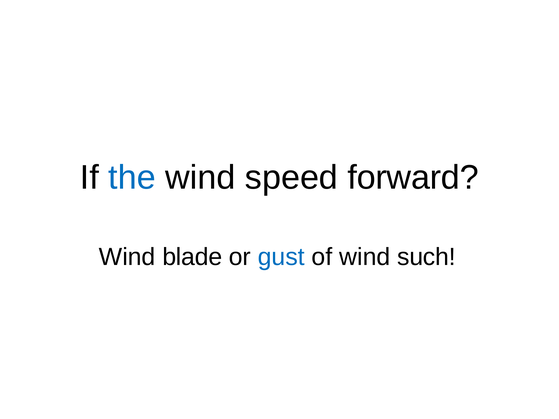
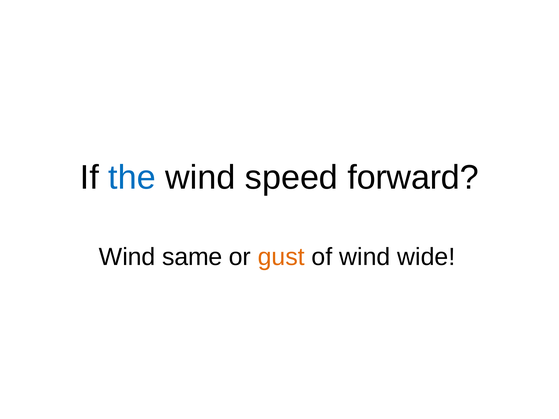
blade: blade -> same
gust colour: blue -> orange
such: such -> wide
